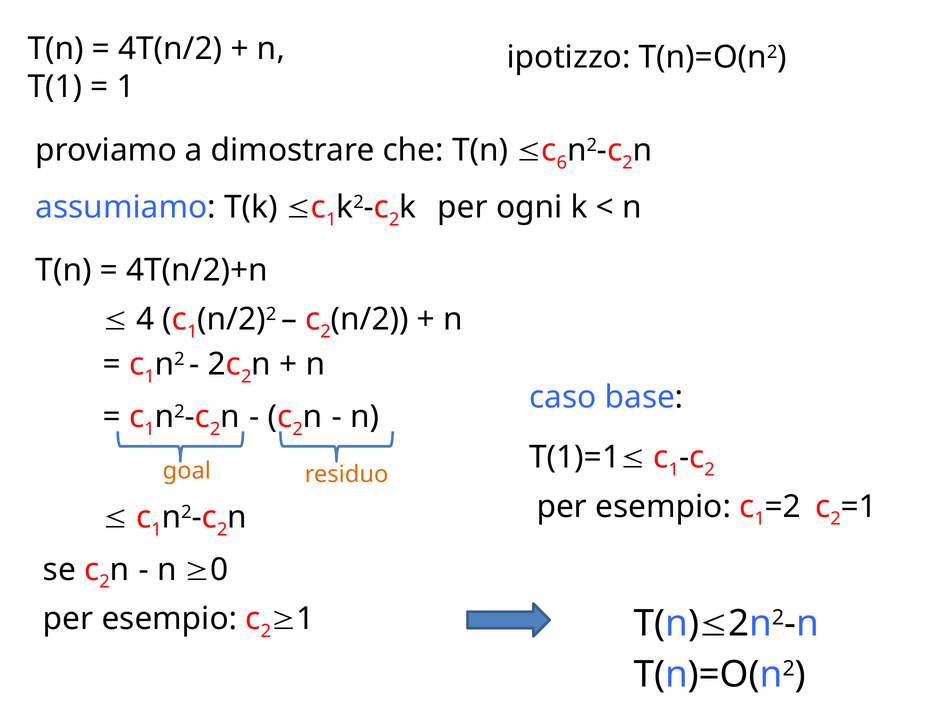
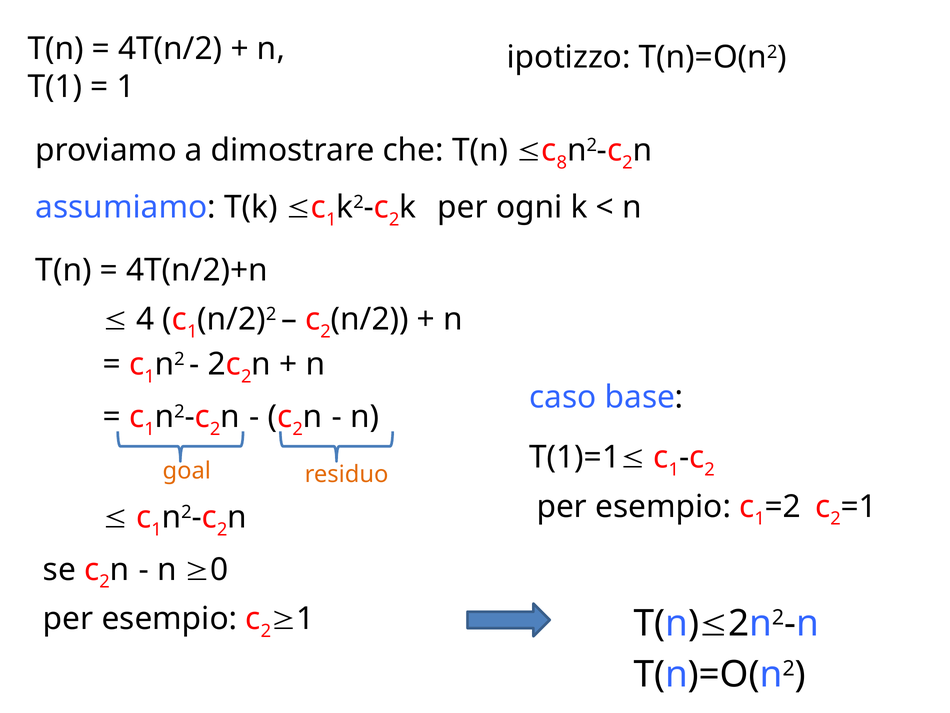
6: 6 -> 8
